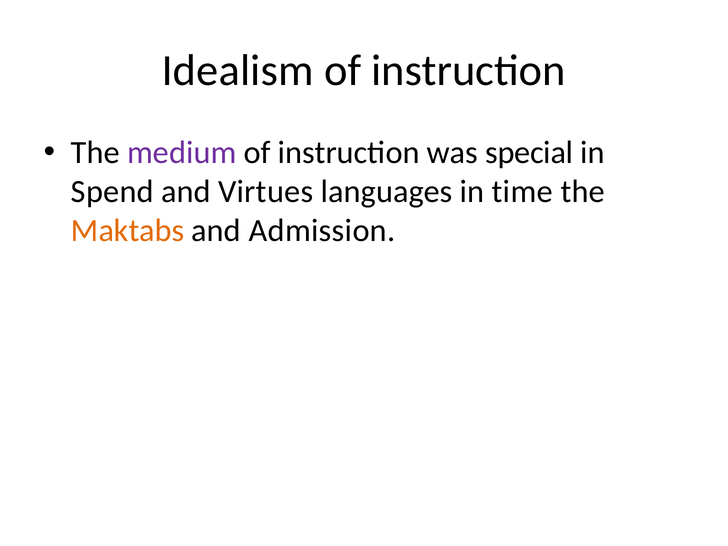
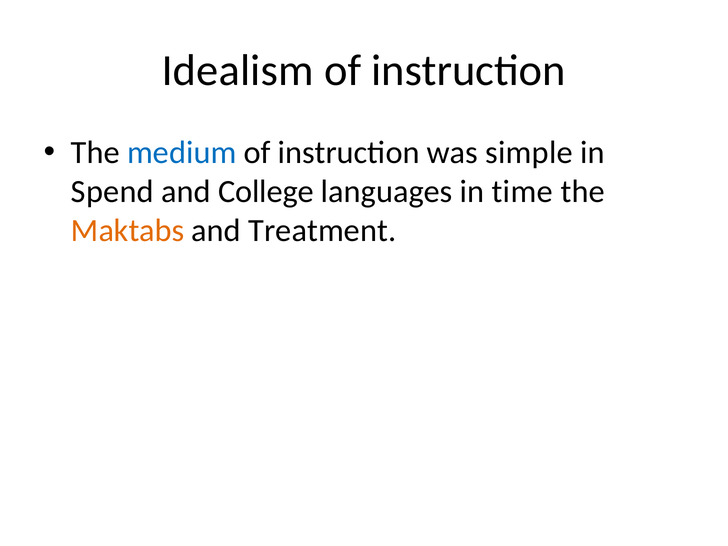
medium colour: purple -> blue
special: special -> simple
Virtues: Virtues -> College
Admission: Admission -> Treatment
